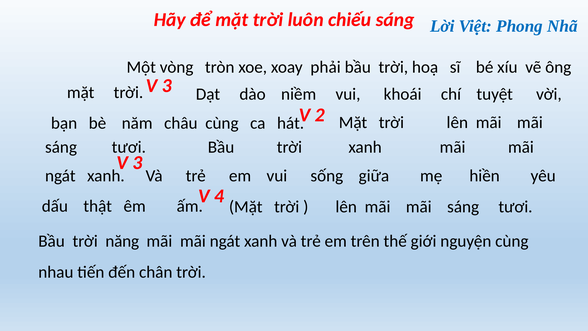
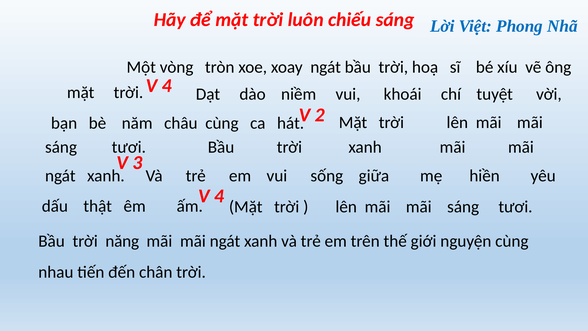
xoay phải: phải -> ngát
3 at (167, 86): 3 -> 4
